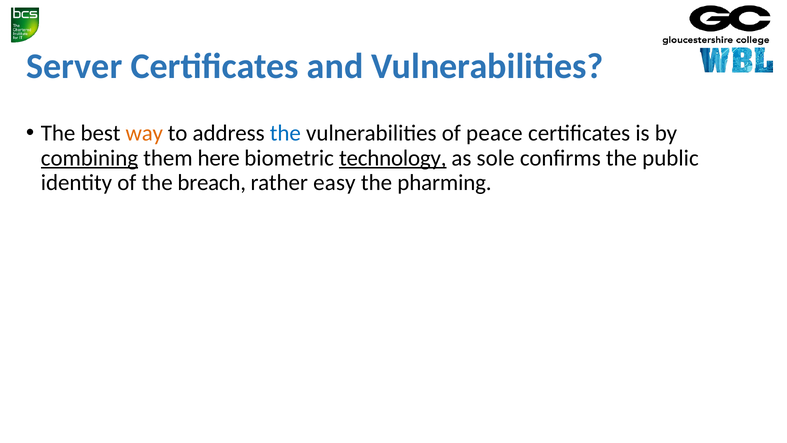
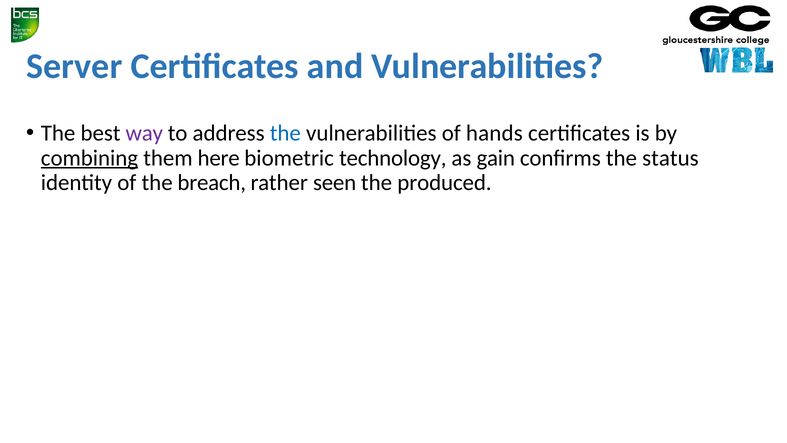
way colour: orange -> purple
peace: peace -> hands
technology underline: present -> none
sole: sole -> gain
public: public -> status
easy: easy -> seen
pharming: pharming -> produced
